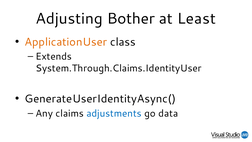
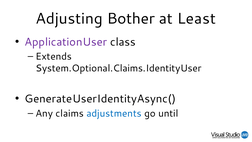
ApplicationUser colour: orange -> purple
System.Through.Claims.IdentityUser: System.Through.Claims.IdentityUser -> System.Optional.Claims.IdentityUser
data: data -> until
